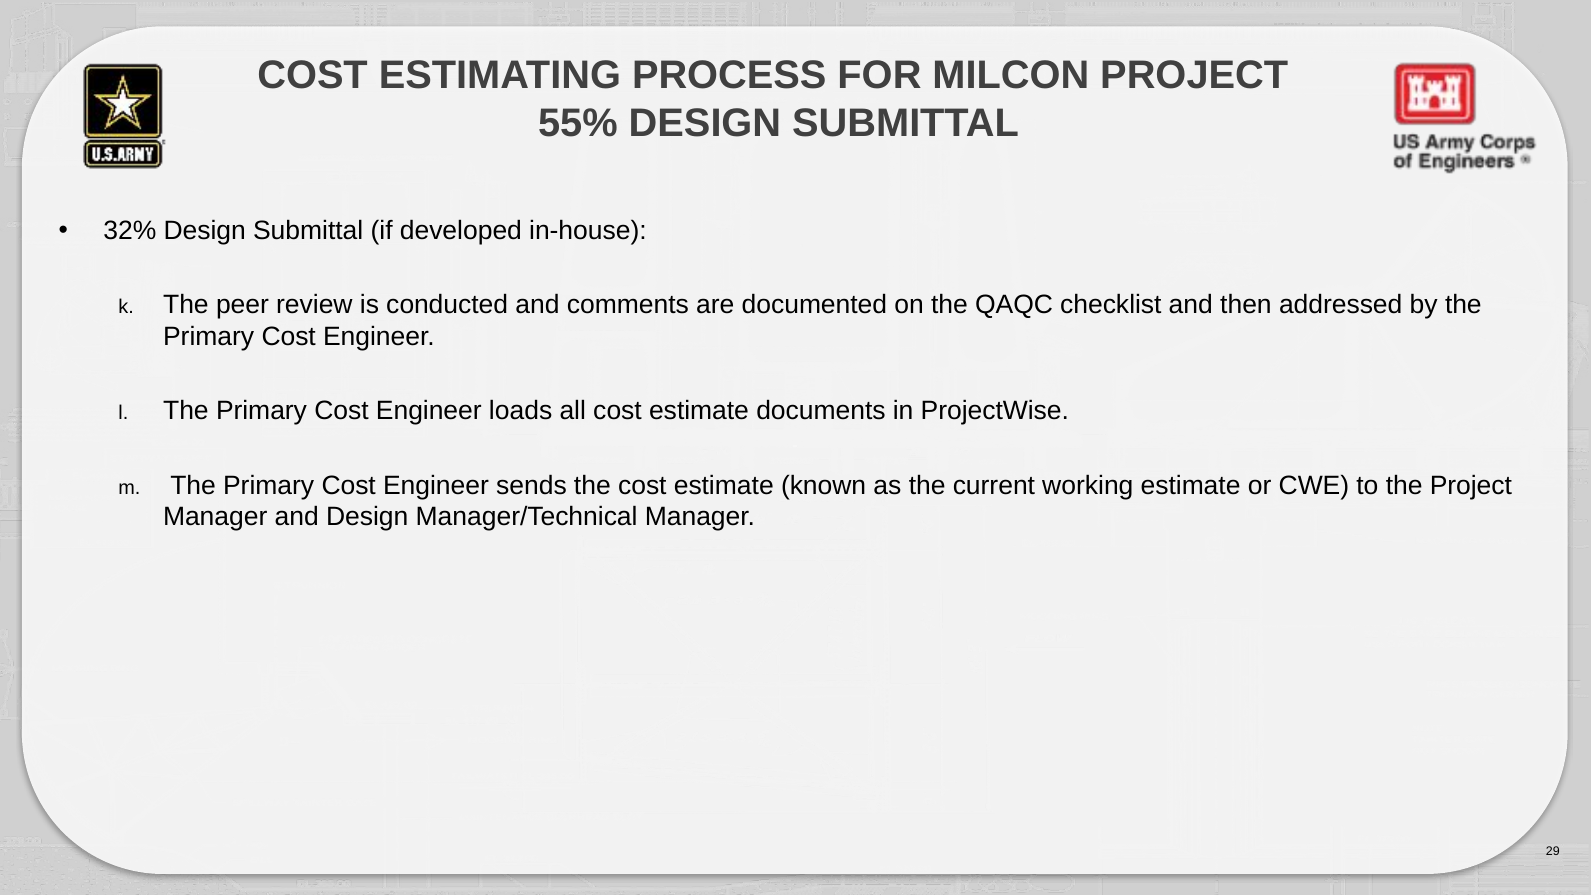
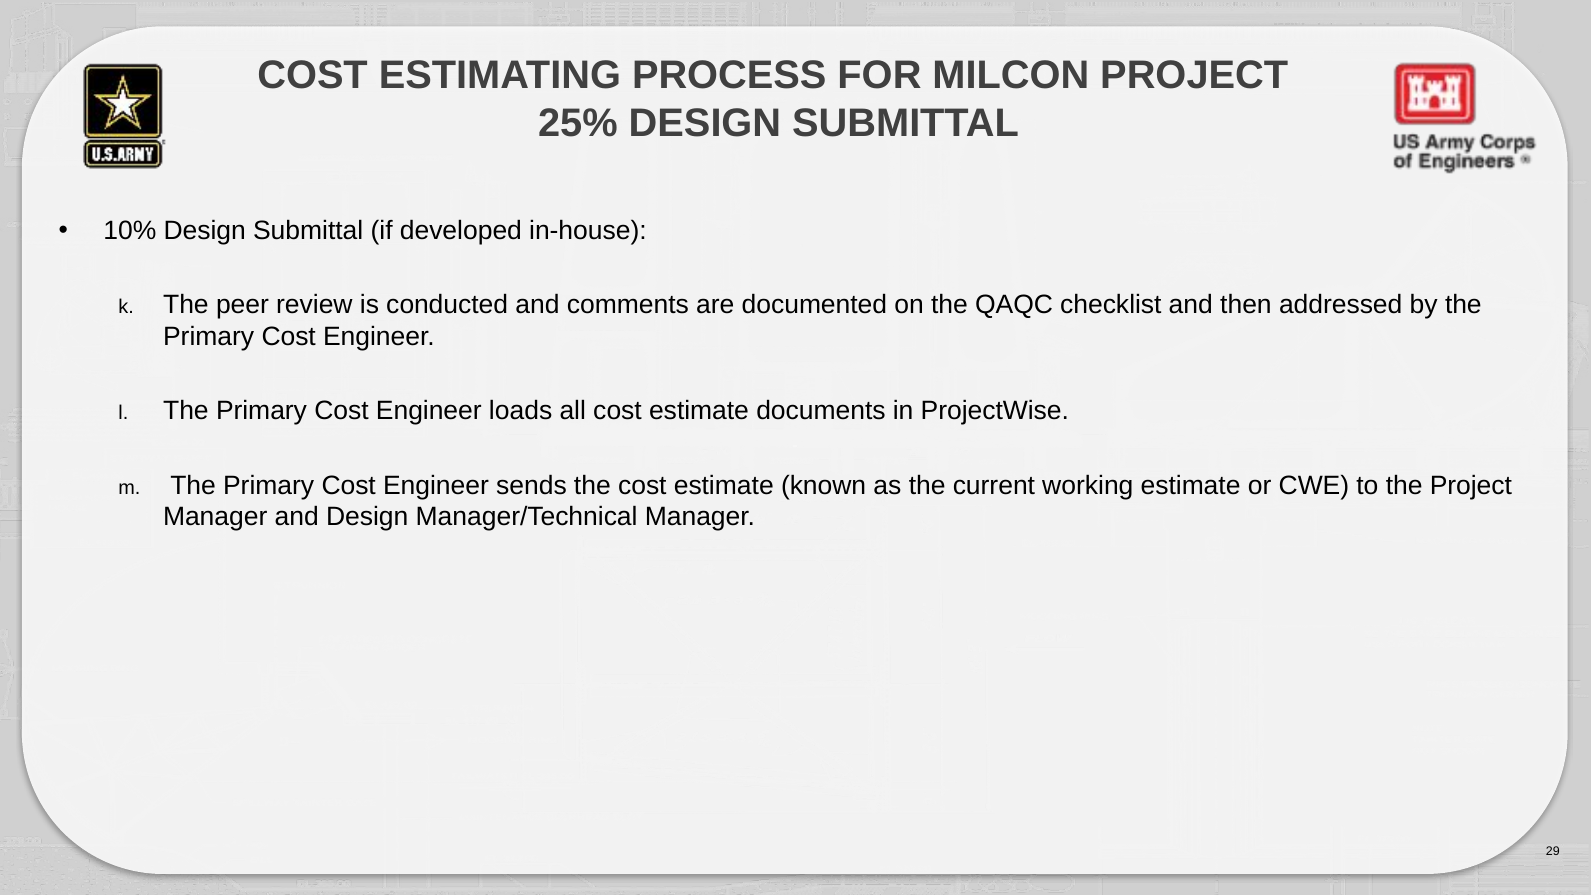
55%: 55% -> 25%
32%: 32% -> 10%
